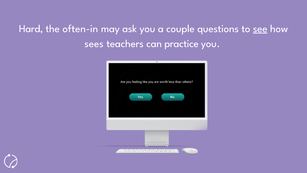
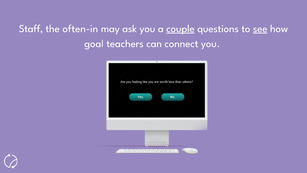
Hard: Hard -> Staff
couple underline: none -> present
sees: sees -> goal
practice: practice -> connect
